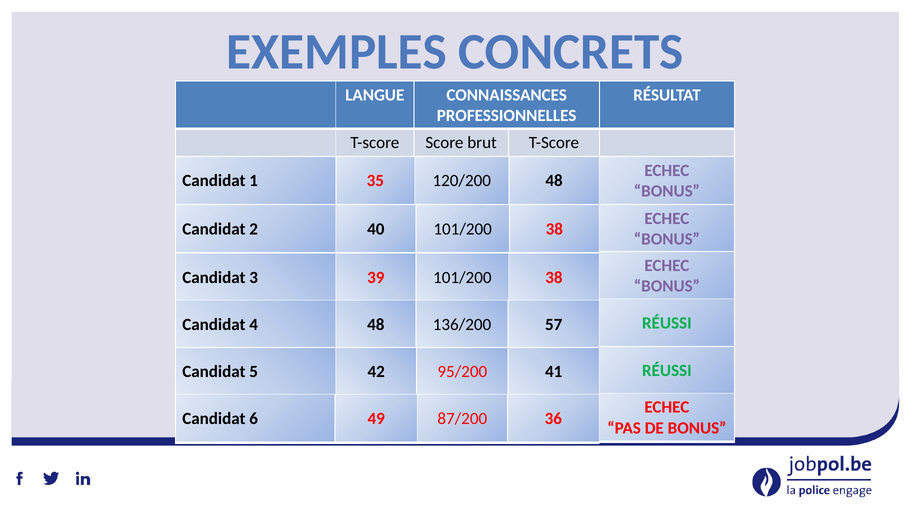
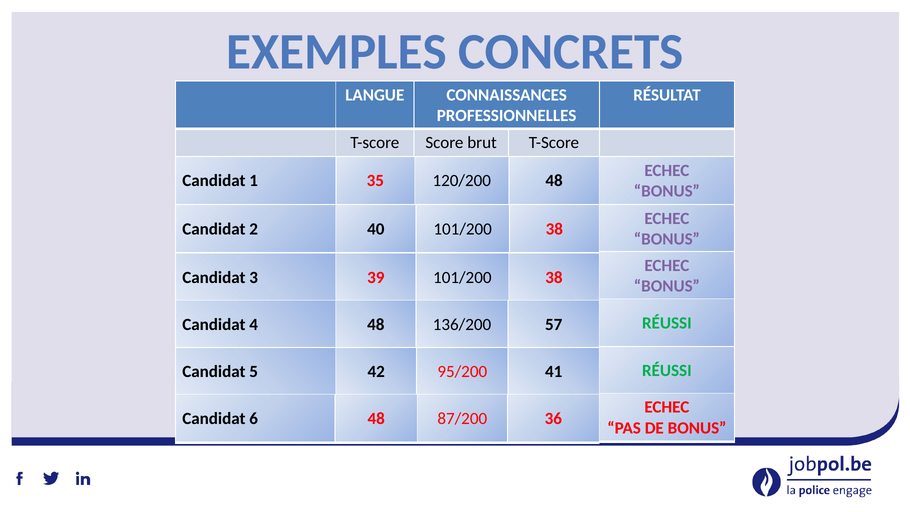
6 49: 49 -> 48
